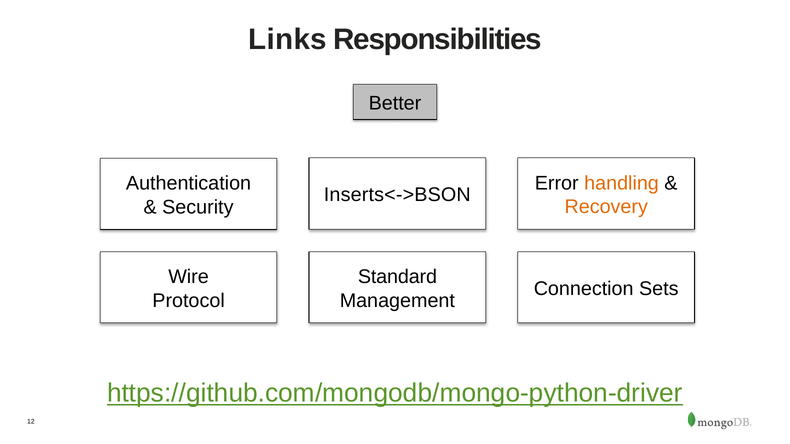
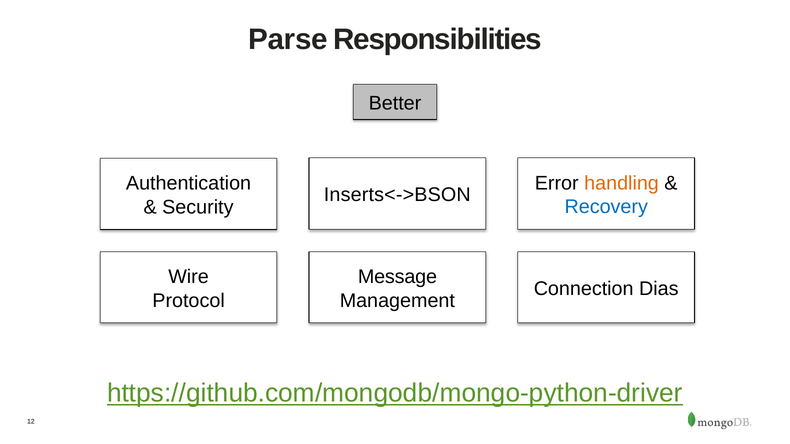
Links: Links -> Parse
Recovery colour: orange -> blue
Standard: Standard -> Message
Sets: Sets -> Dias
